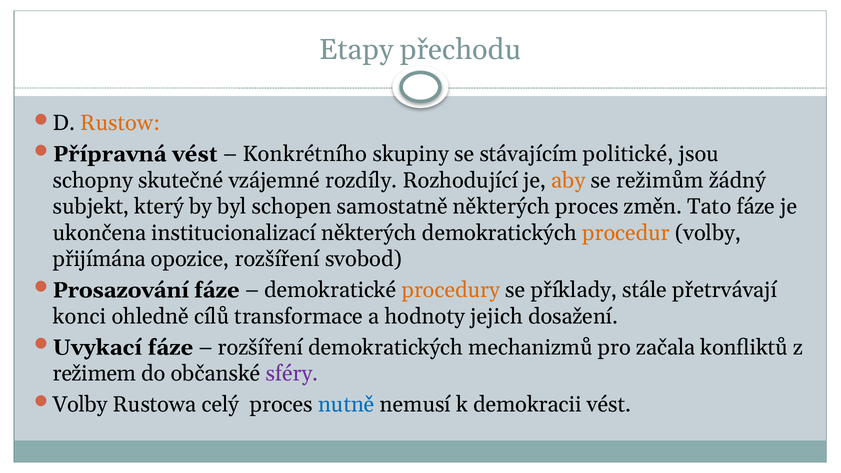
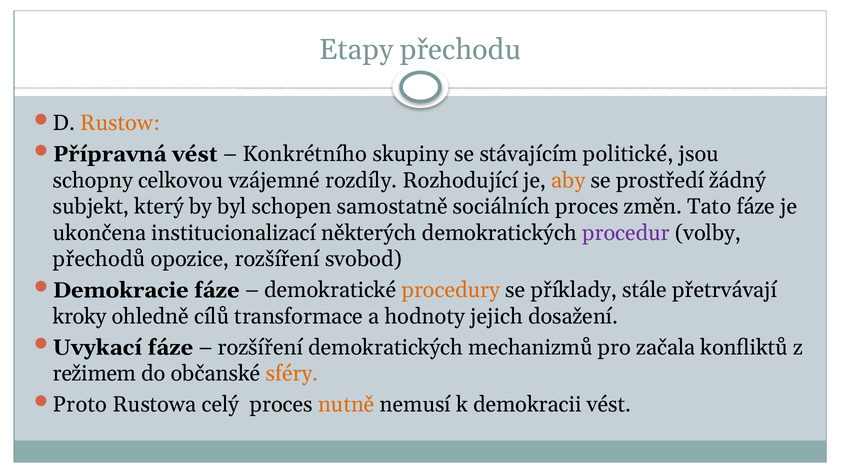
skutečné: skutečné -> celkovou
režimům: režimům -> prostředí
samostatně některých: některých -> sociálních
procedur colour: orange -> purple
přijímána: přijímána -> přechodů
Prosazování: Prosazování -> Demokracie
konci: konci -> kroky
sféry colour: purple -> orange
Volby at (80, 405): Volby -> Proto
nutně colour: blue -> orange
